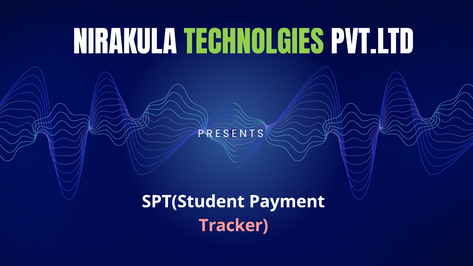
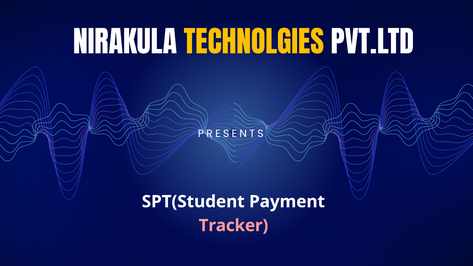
TECHNOLGIES colour: light green -> yellow
